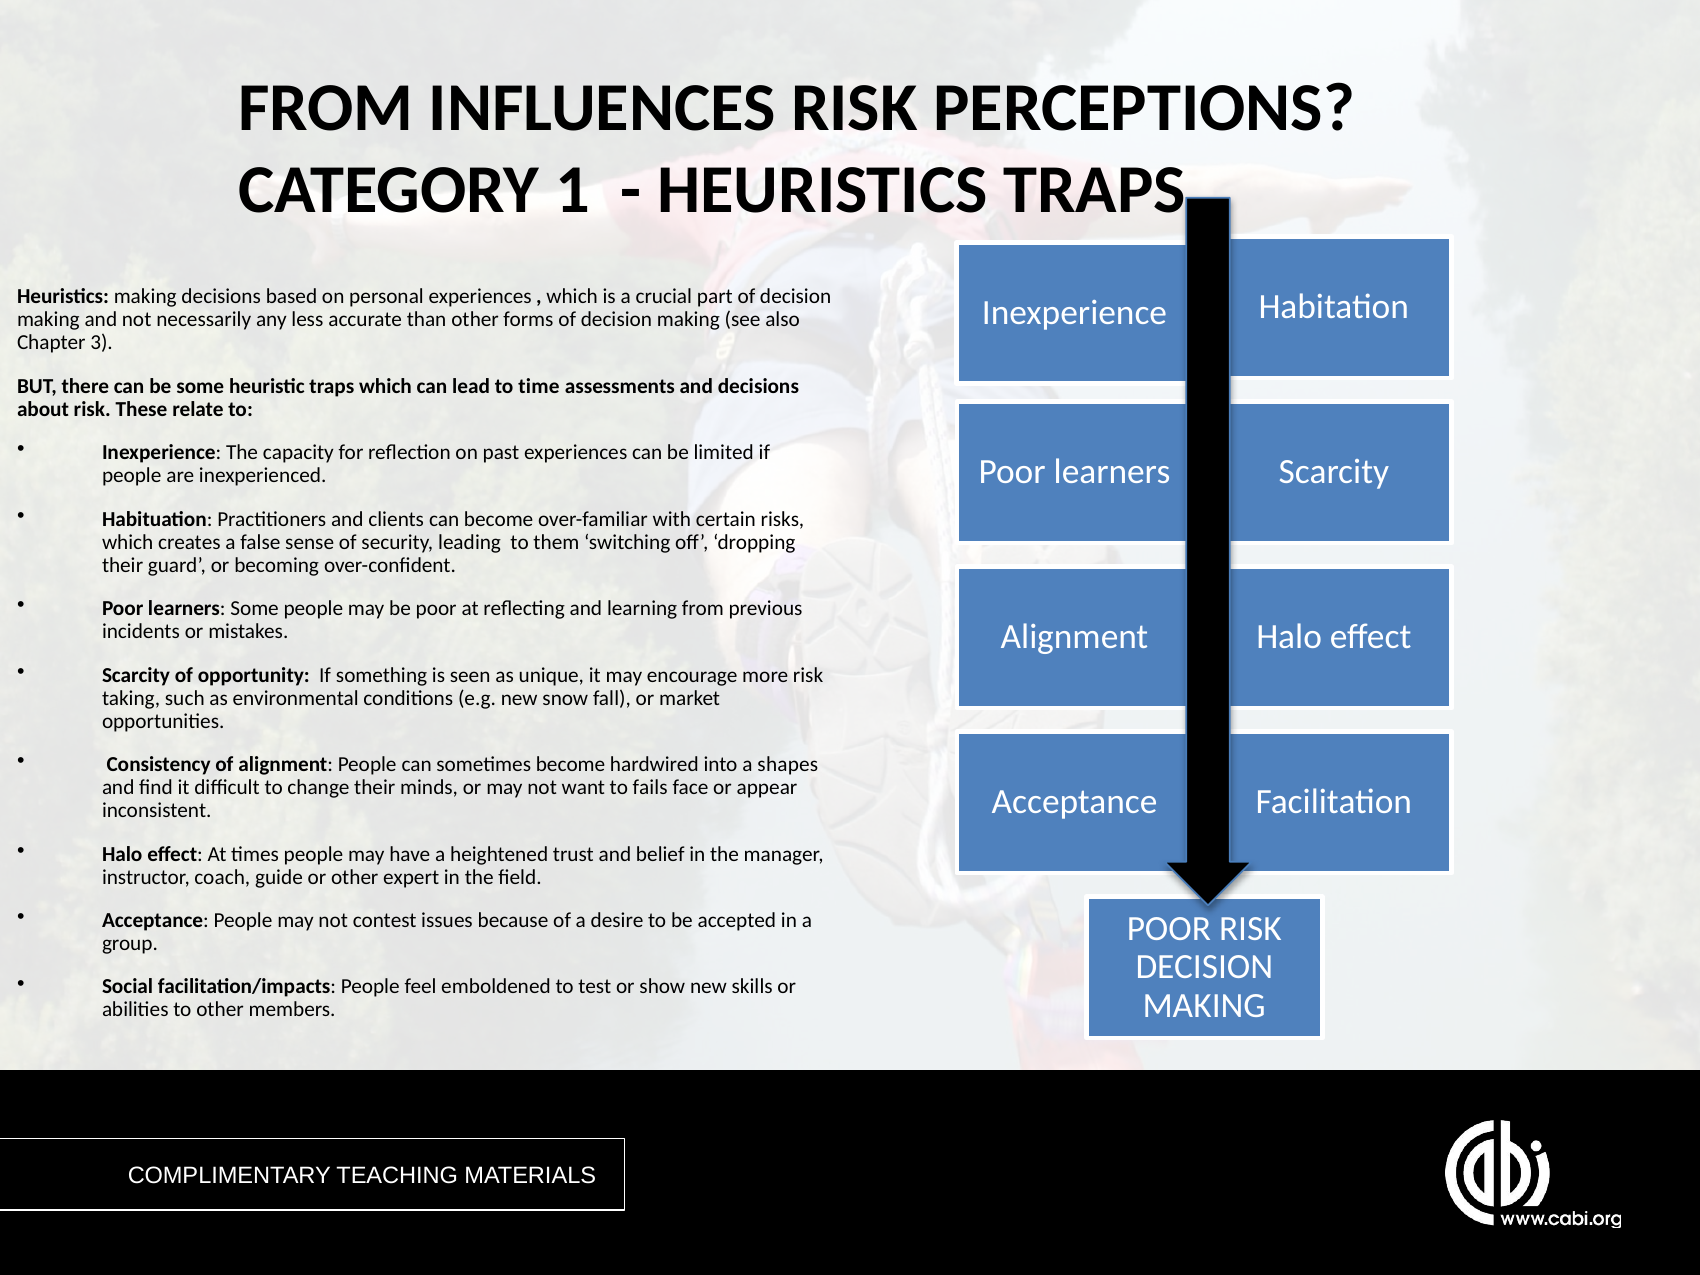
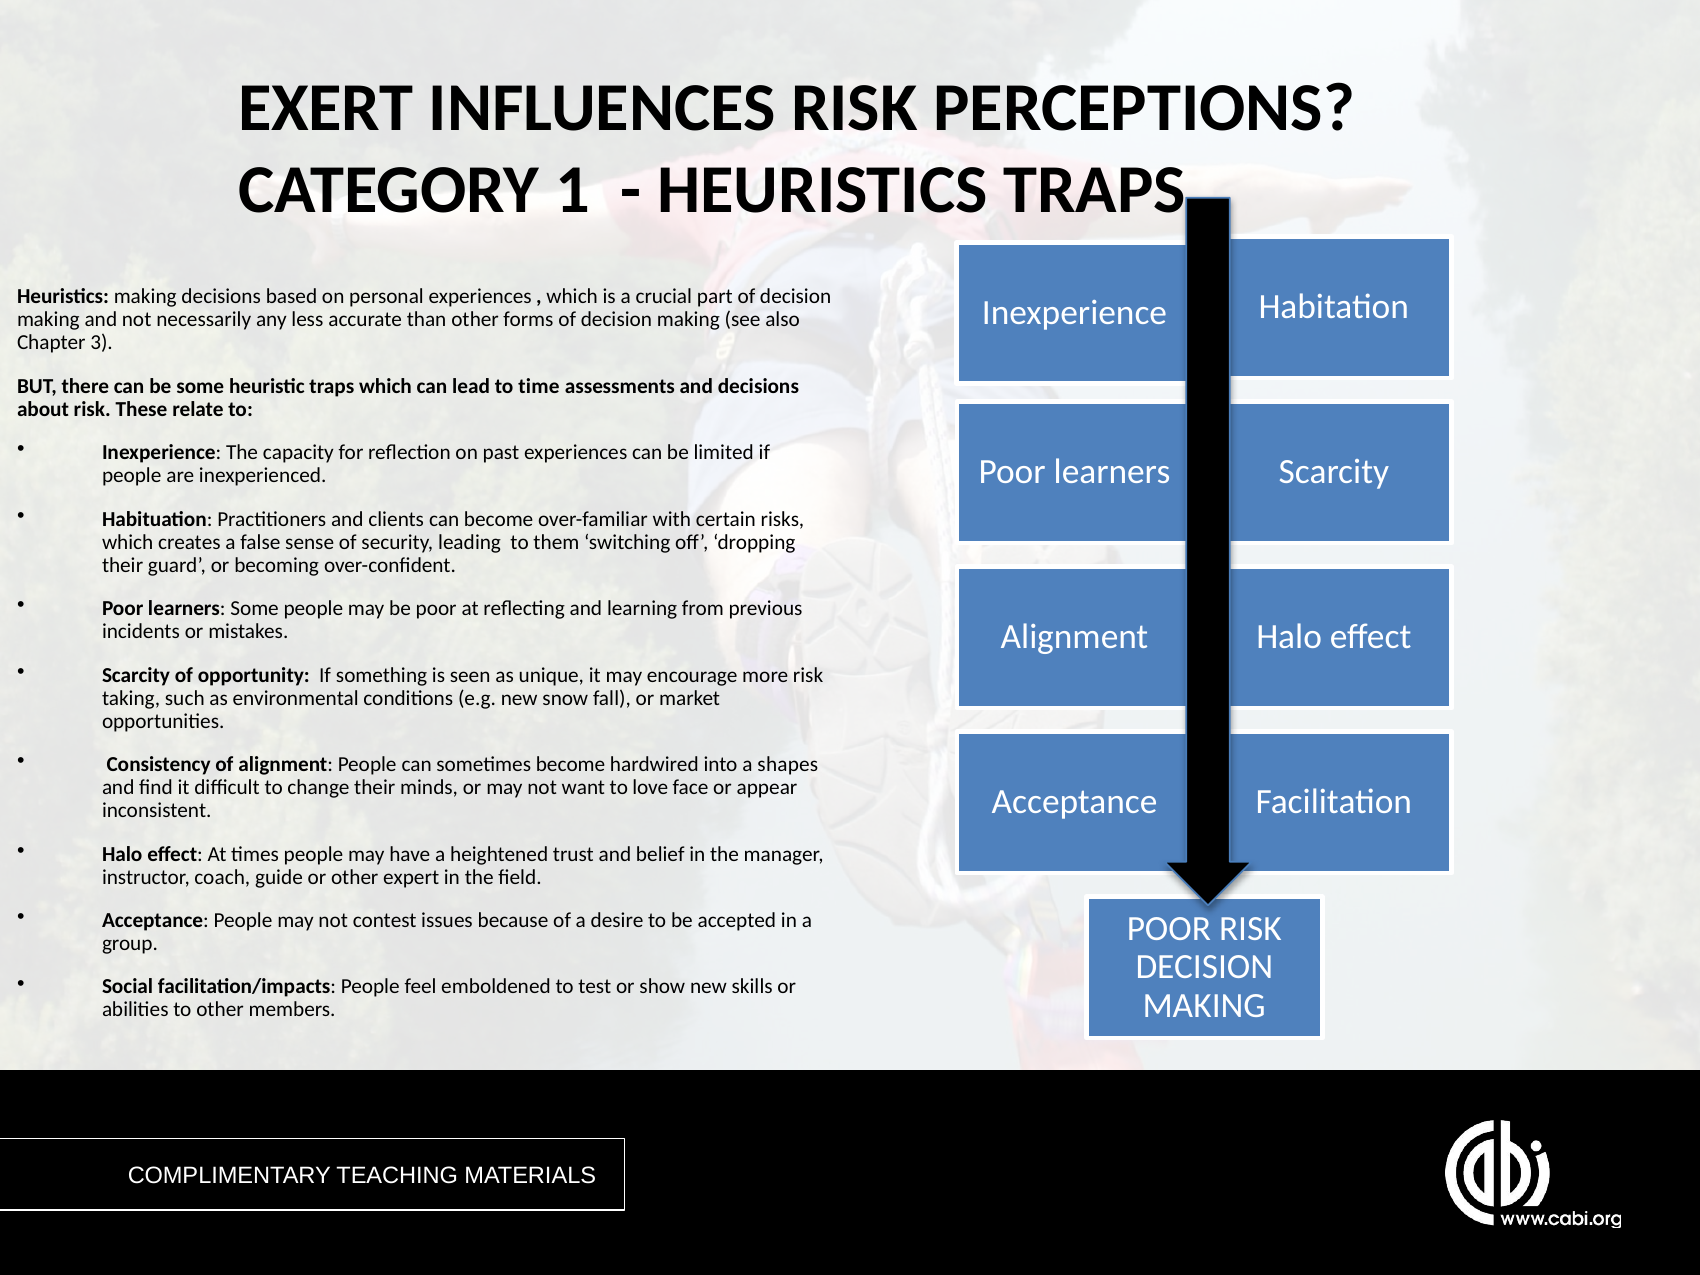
FROM at (326, 107): FROM -> EXERT
fails: fails -> love
